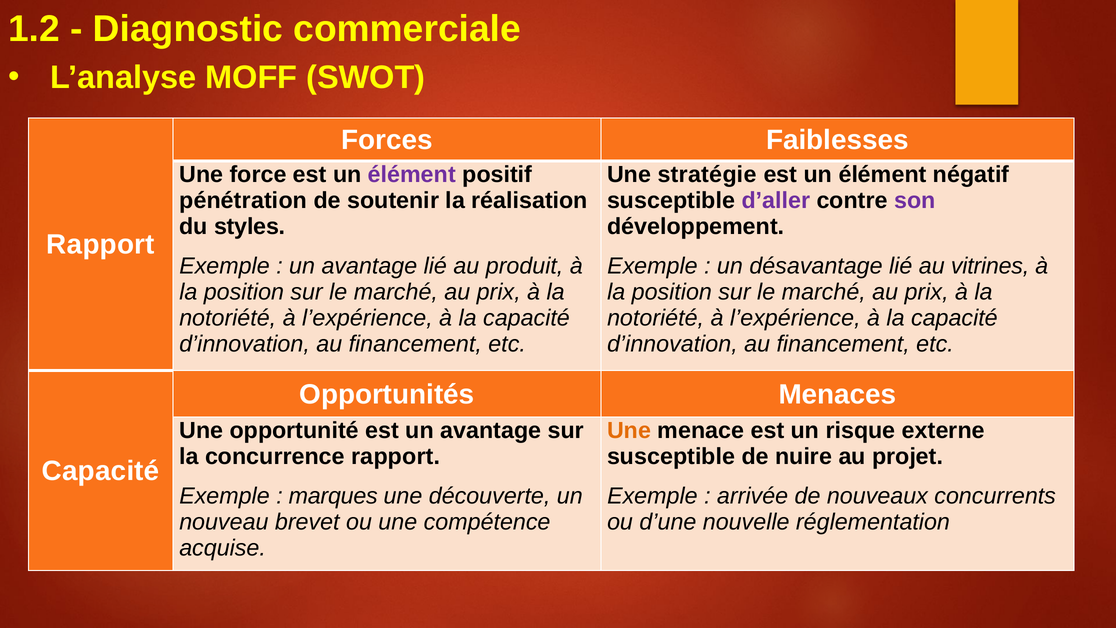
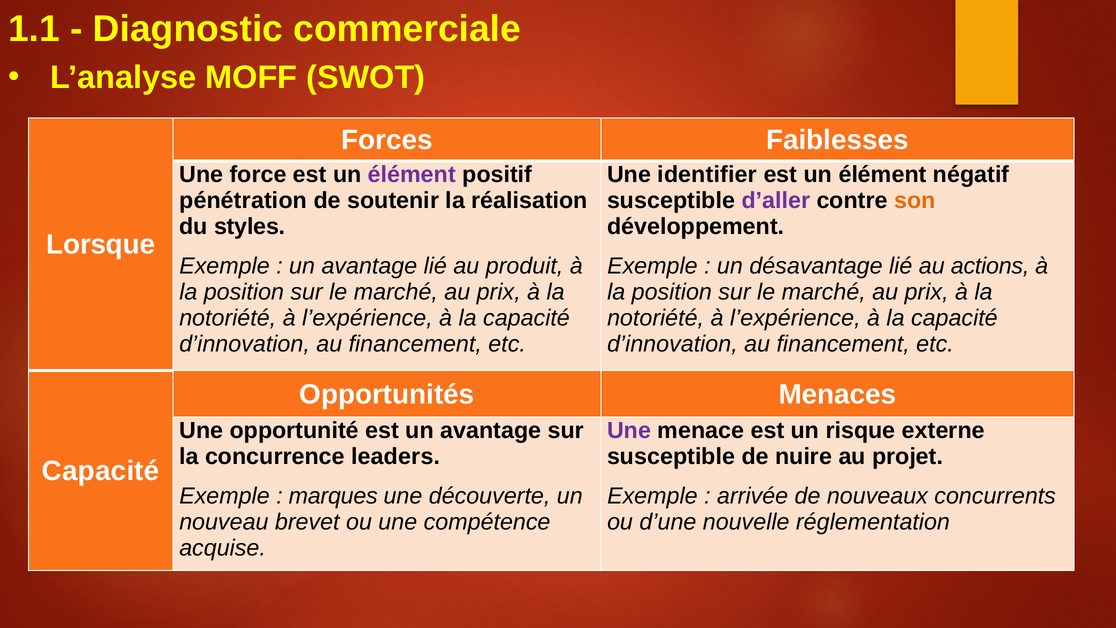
1.2: 1.2 -> 1.1
stratégie: stratégie -> identifier
son colour: purple -> orange
Rapport at (101, 245): Rapport -> Lorsque
vitrines: vitrines -> actions
Une at (629, 430) colour: orange -> purple
concurrence rapport: rapport -> leaders
